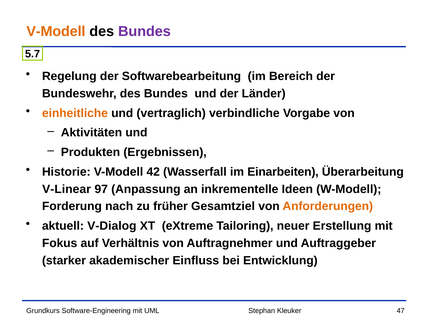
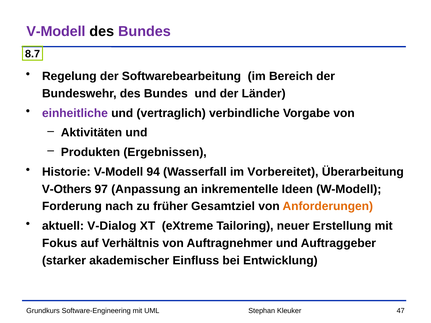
V-Modell at (56, 32) colour: orange -> purple
5.7: 5.7 -> 8.7
einheitliche colour: orange -> purple
42: 42 -> 94
Einarbeiten: Einarbeiten -> Vorbereitet
V-Linear: V-Linear -> V-Others
